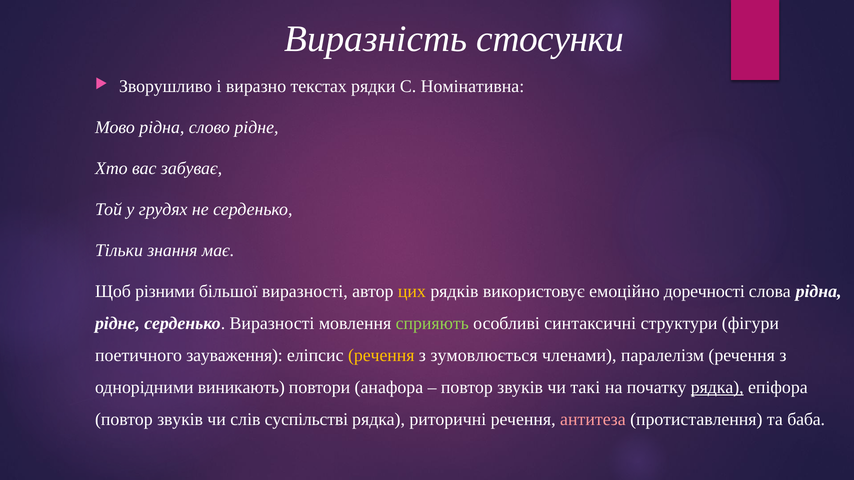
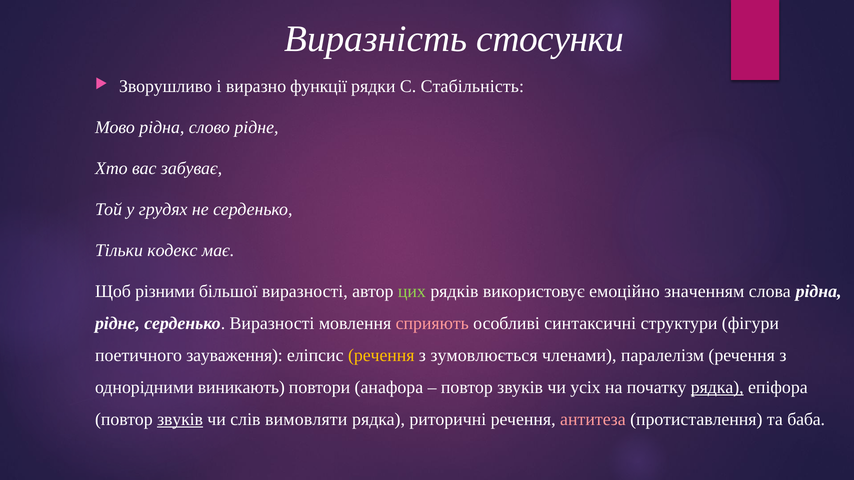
текстах: текстах -> функції
Номінативна: Номінативна -> Стабільність
знання: знання -> кодекс
цих colour: yellow -> light green
доречності: доречності -> значенням
сприяють colour: light green -> pink
такі: такі -> усіх
звуків at (180, 420) underline: none -> present
суспільстві: суспільстві -> вимовляти
